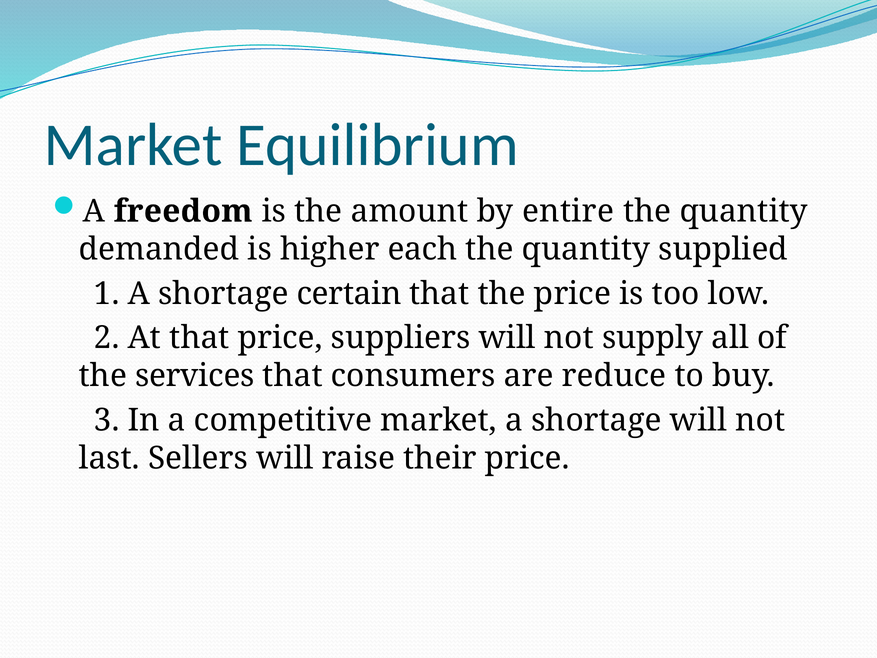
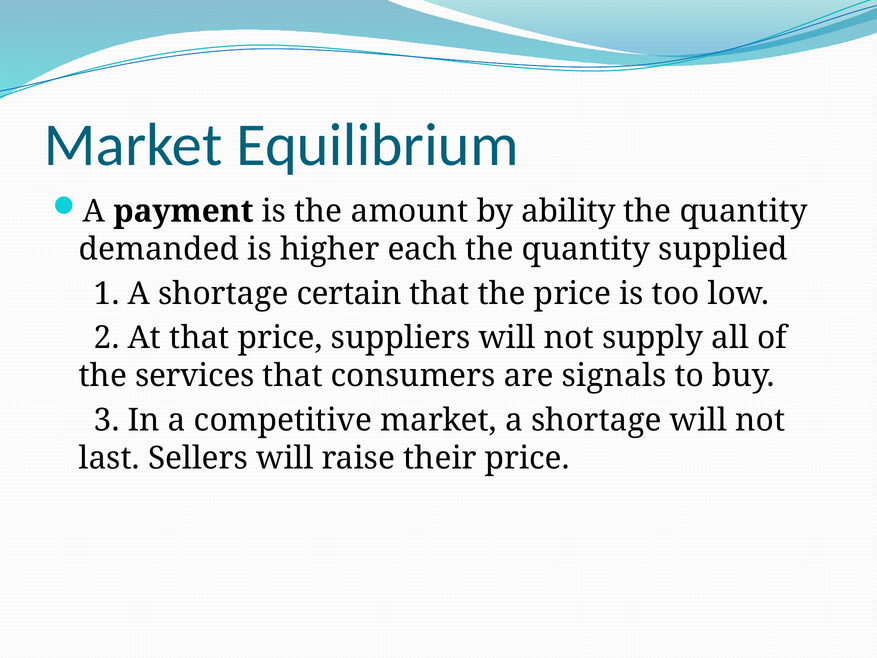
freedom: freedom -> payment
entire: entire -> ability
reduce: reduce -> signals
